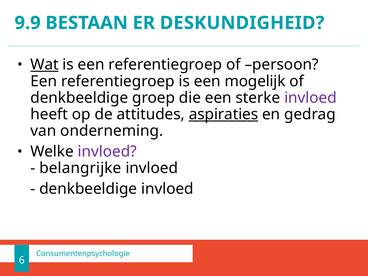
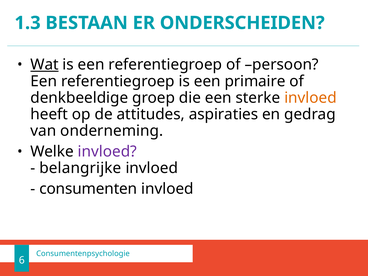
9.9: 9.9 -> 1.3
DESKUNDIGHEID: DESKUNDIGHEID -> ONDERSCHEIDEN
mogelijk: mogelijk -> primaire
invloed at (311, 98) colour: purple -> orange
aspiraties underline: present -> none
denkbeeldige at (88, 189): denkbeeldige -> consumenten
